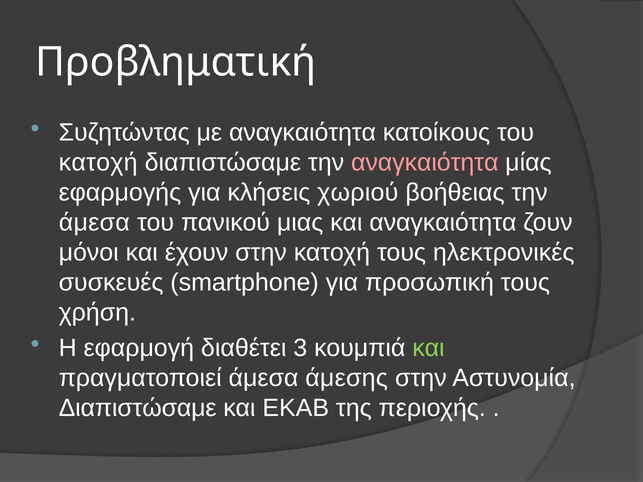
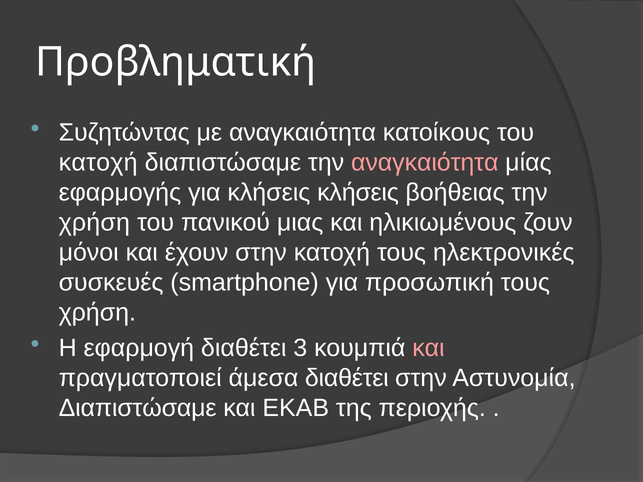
κλήσεις χωριού: χωριού -> κλήσεις
άμεσα at (94, 223): άμεσα -> χρήση
και αναγκαιότητα: αναγκαιότητα -> ηλικιωμένους
και at (428, 348) colour: light green -> pink
άμεσα άμεσης: άμεσης -> διαθέτει
